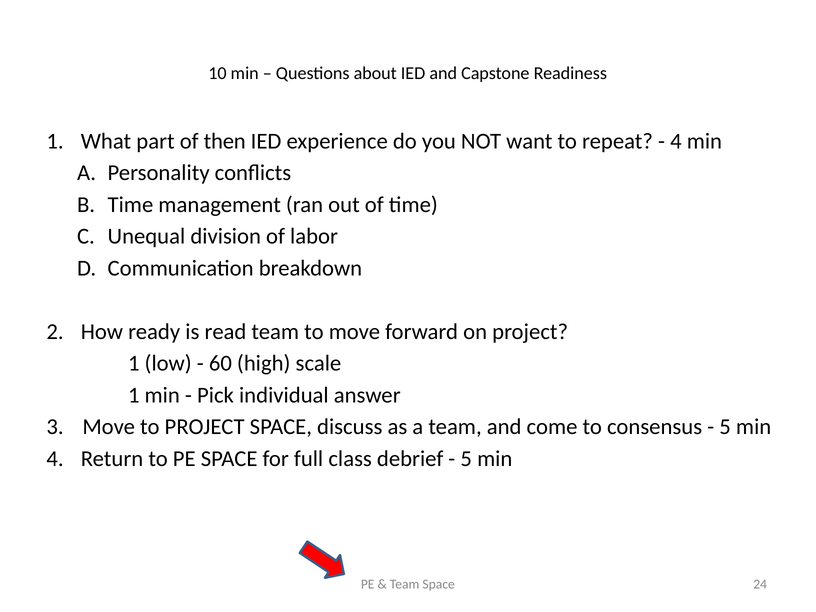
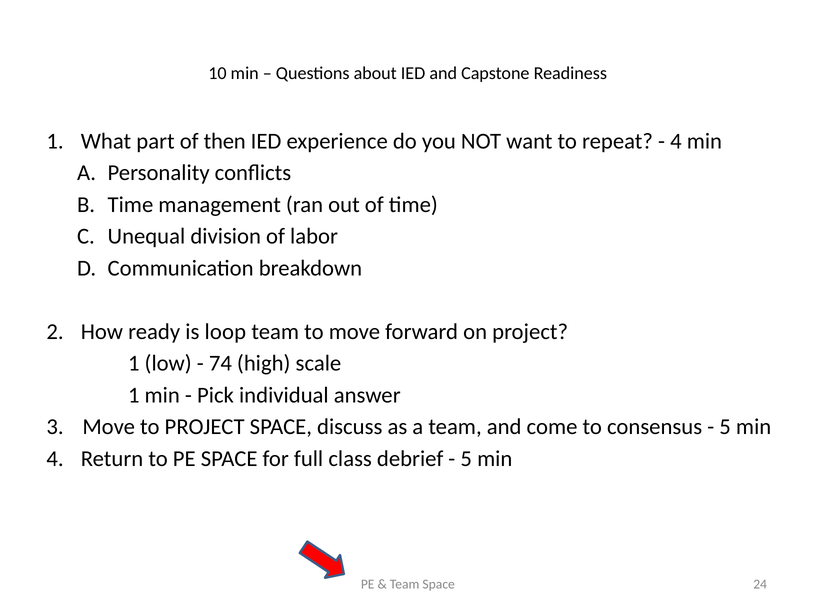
read: read -> loop
60: 60 -> 74
